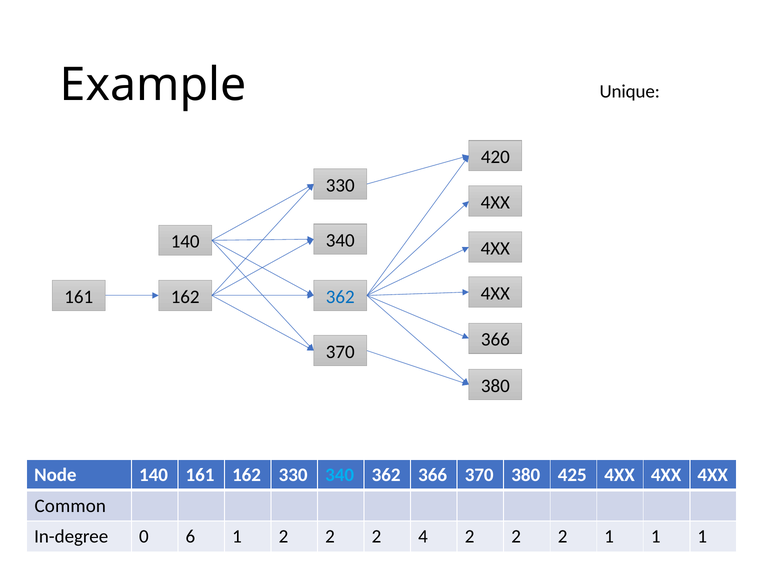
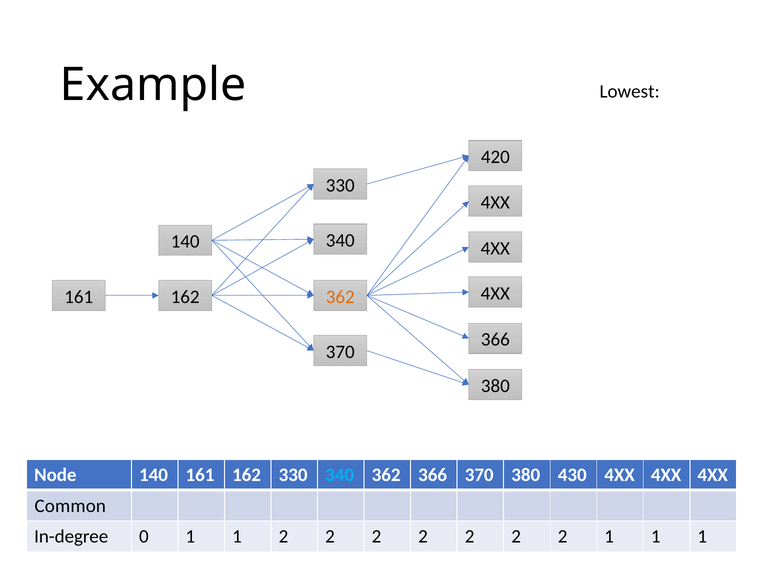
Unique: Unique -> Lowest
362 at (340, 297) colour: blue -> orange
425: 425 -> 430
0 6: 6 -> 1
4 at (423, 537): 4 -> 2
